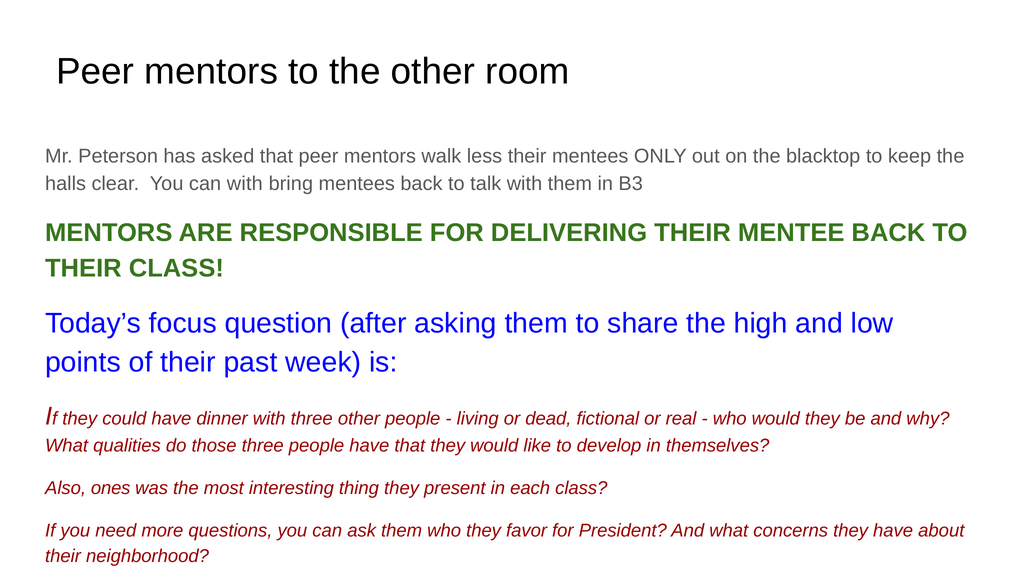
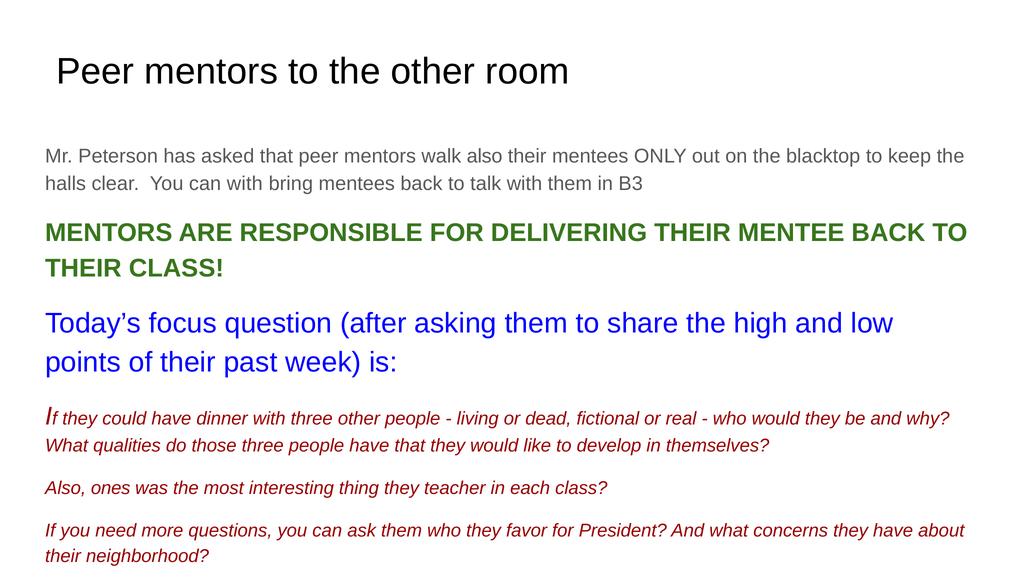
walk less: less -> also
present: present -> teacher
